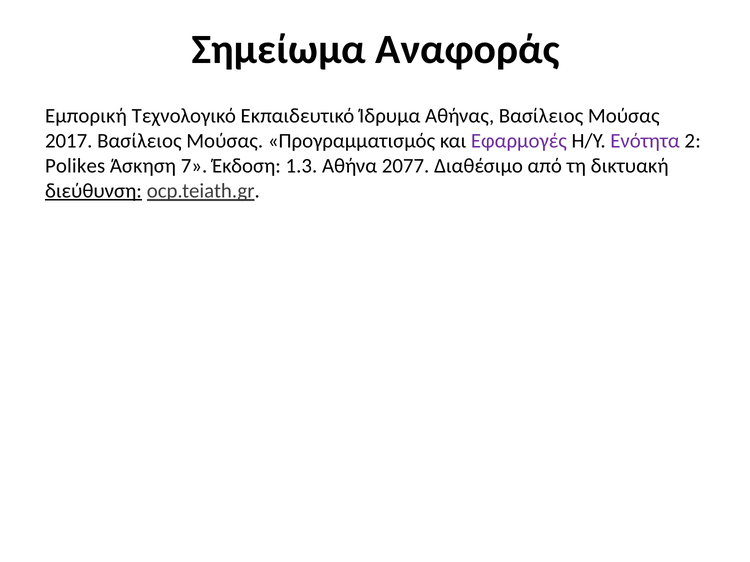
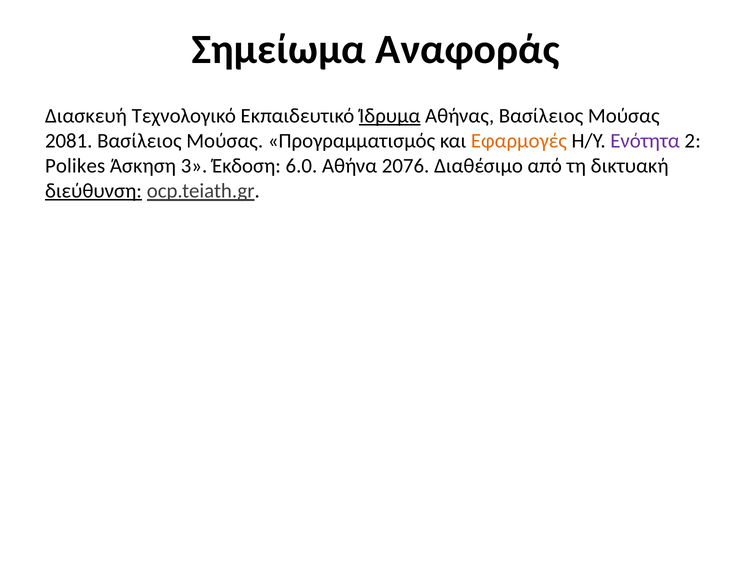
Εμπορική: Εμπορική -> Διασκευή
Ίδρυμα underline: none -> present
2017: 2017 -> 2081
Εφαρμογές colour: purple -> orange
7: 7 -> 3
1.3: 1.3 -> 6.0
2077: 2077 -> 2076
